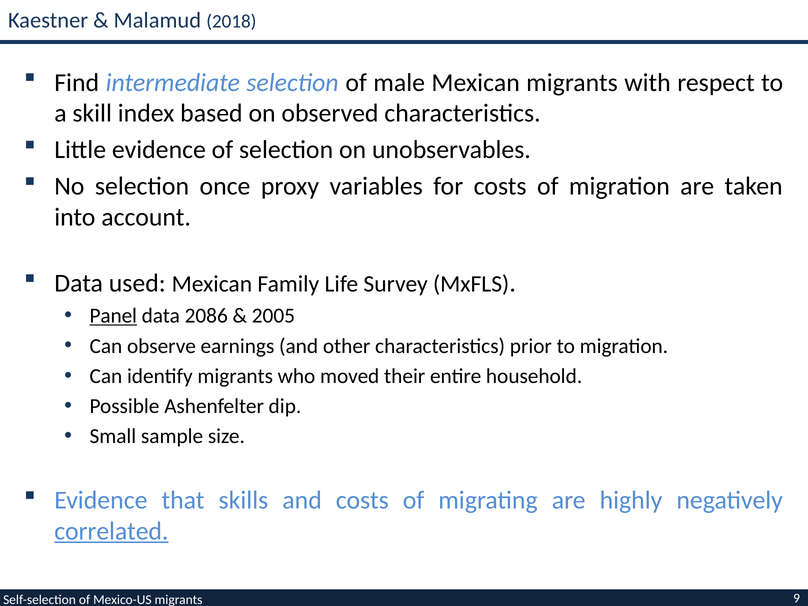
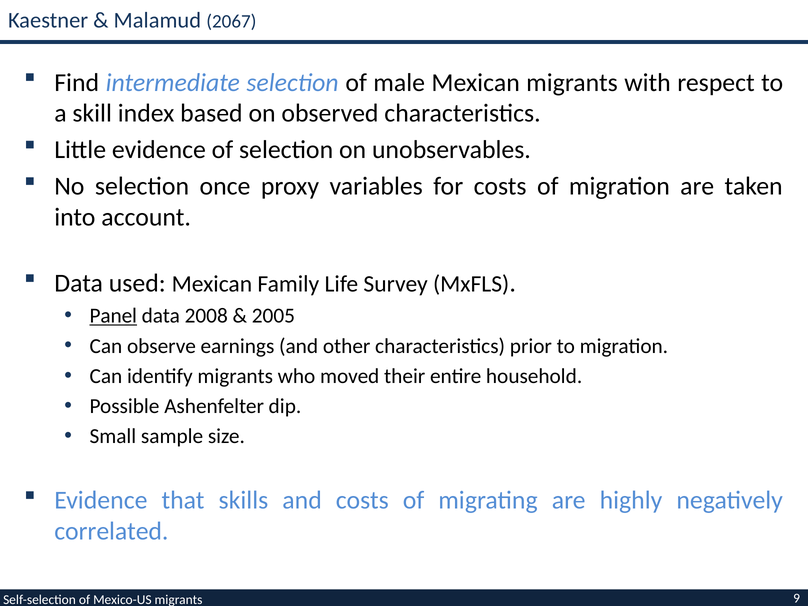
2018: 2018 -> 2067
2086: 2086 -> 2008
correlated underline: present -> none
